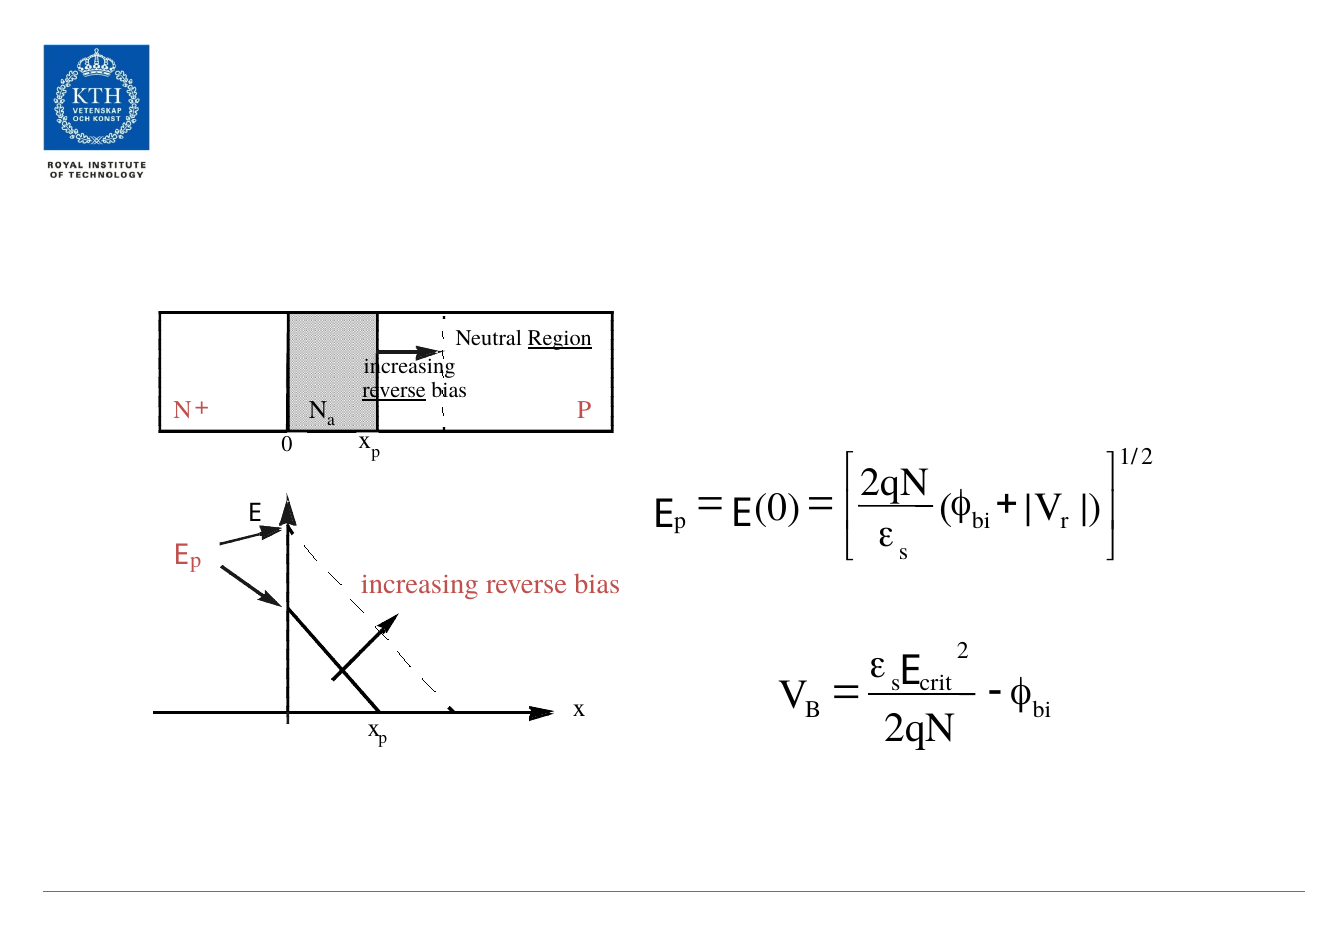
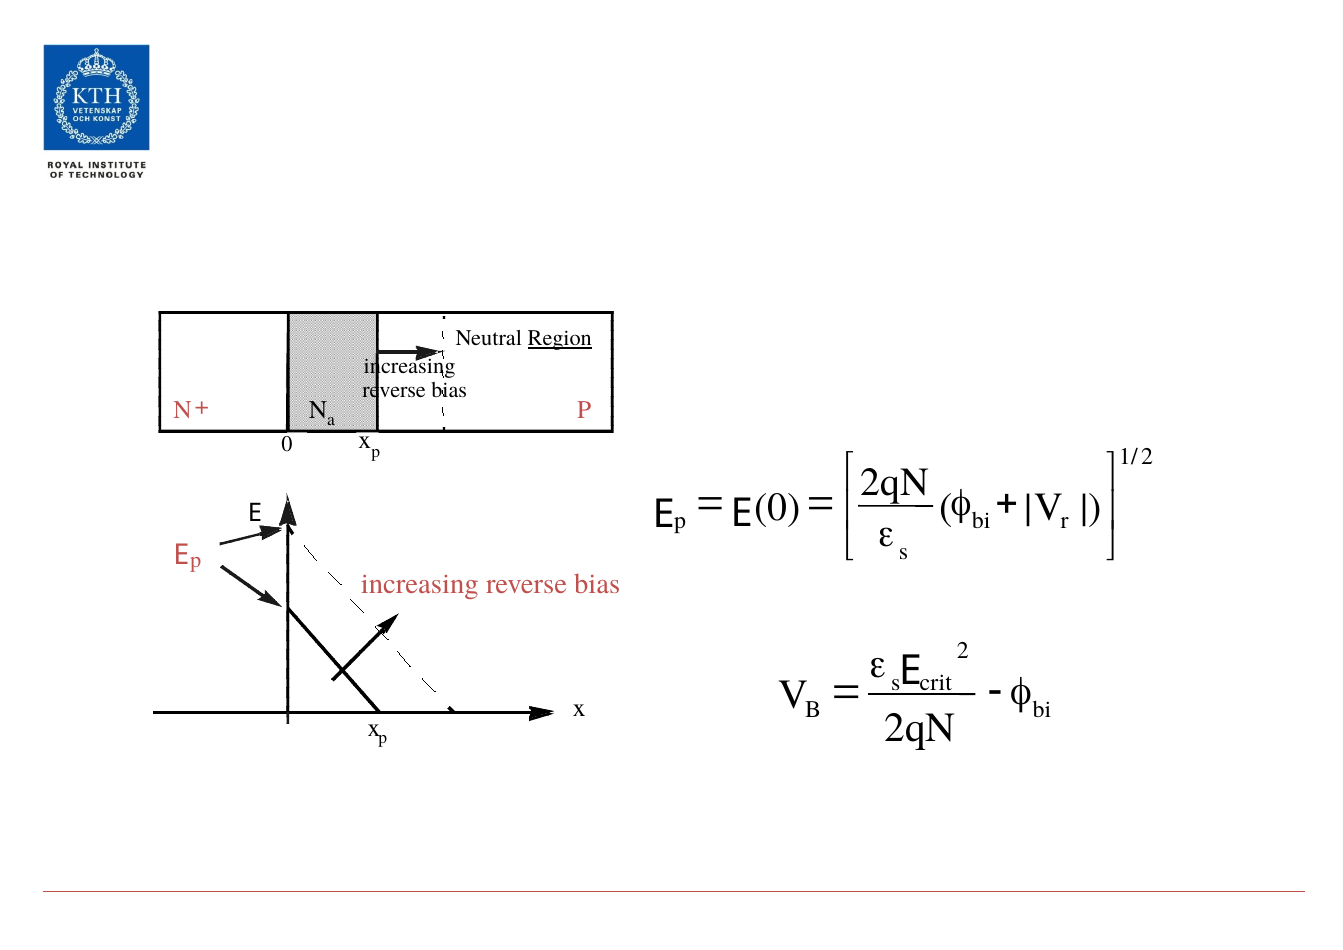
reverse at (394, 390) underline: present -> none
